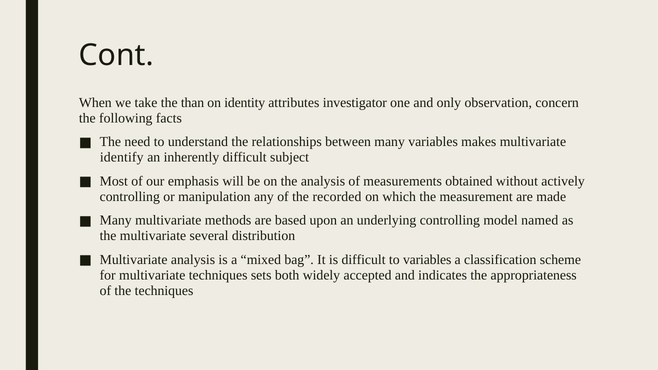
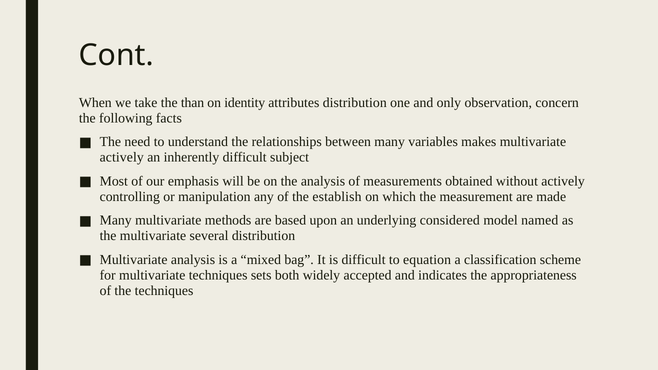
attributes investigator: investigator -> distribution
identify at (122, 157): identify -> actively
recorded: recorded -> establish
underlying controlling: controlling -> considered
to variables: variables -> equation
